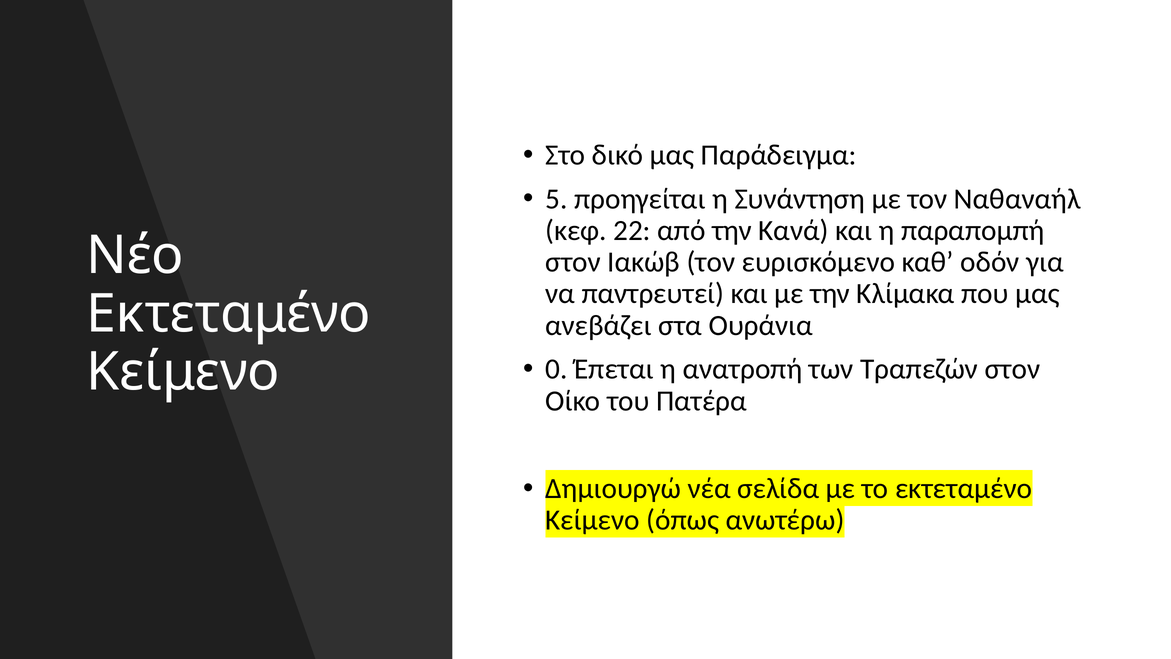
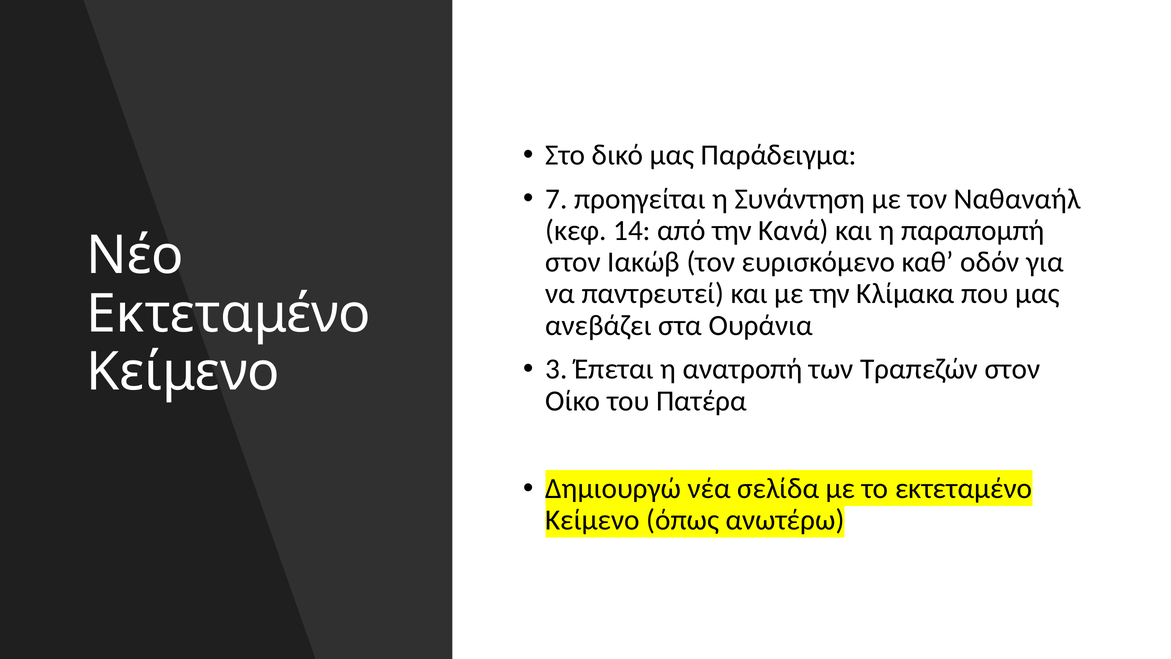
5: 5 -> 7
22: 22 -> 14
0: 0 -> 3
